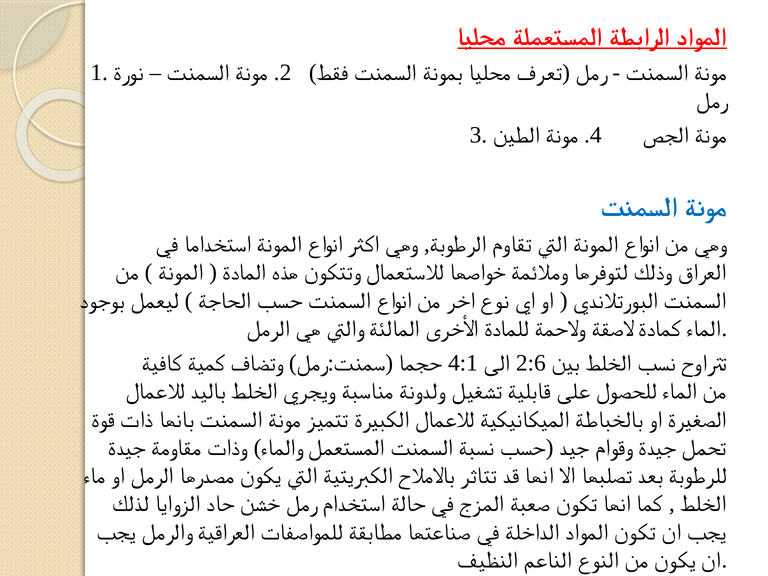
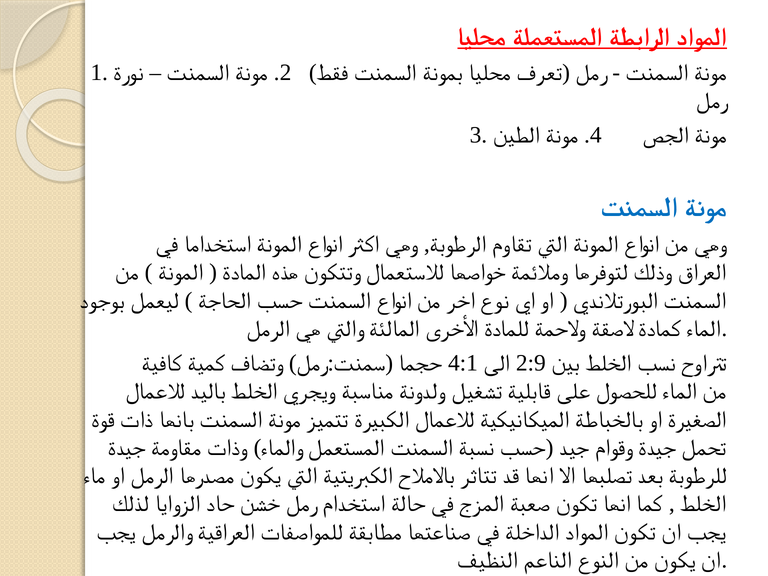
2:6: 2:6 -> 2:9
